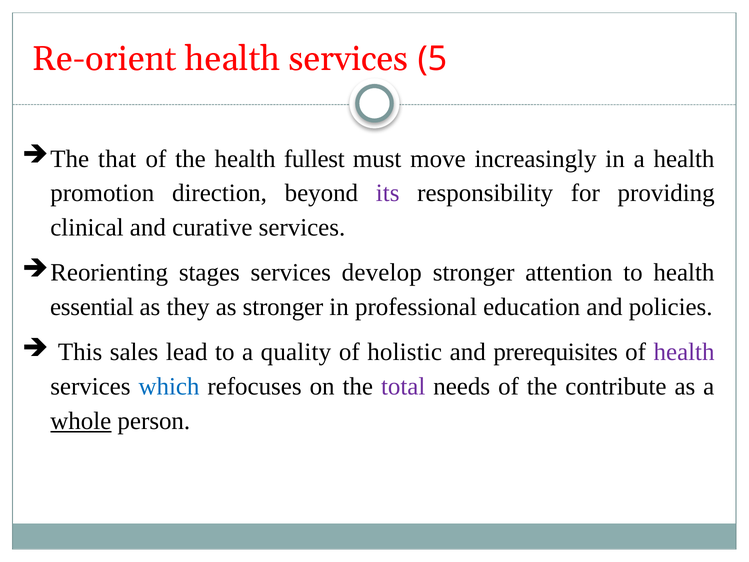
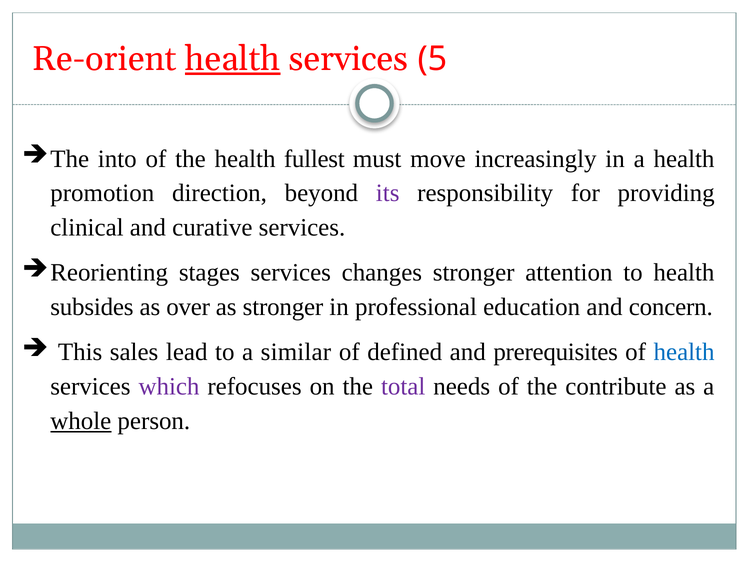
health at (233, 59) underline: none -> present
that: that -> into
develop: develop -> changes
essential: essential -> subsides
they: they -> over
policies: policies -> concern
quality: quality -> similar
holistic: holistic -> defined
health at (684, 352) colour: purple -> blue
which colour: blue -> purple
